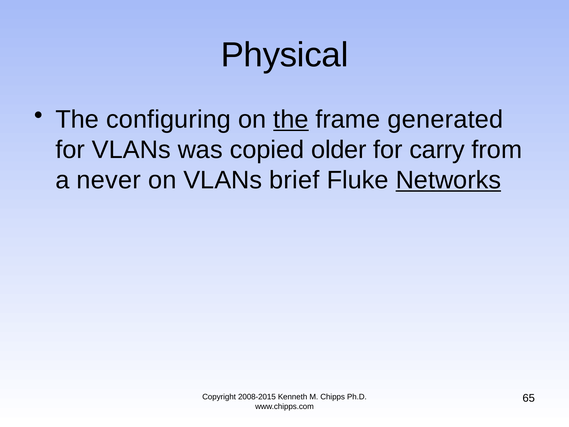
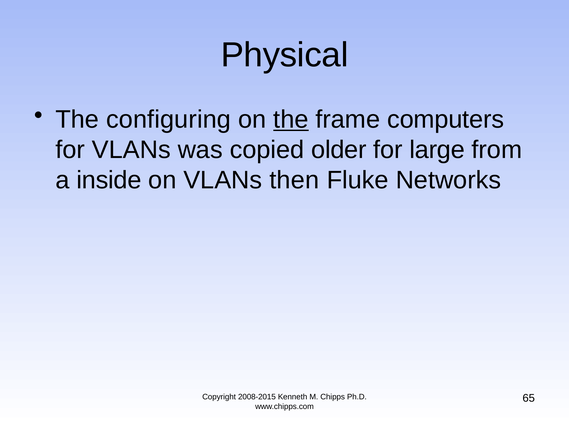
generated: generated -> computers
carry: carry -> large
never: never -> inside
brief: brief -> then
Networks underline: present -> none
